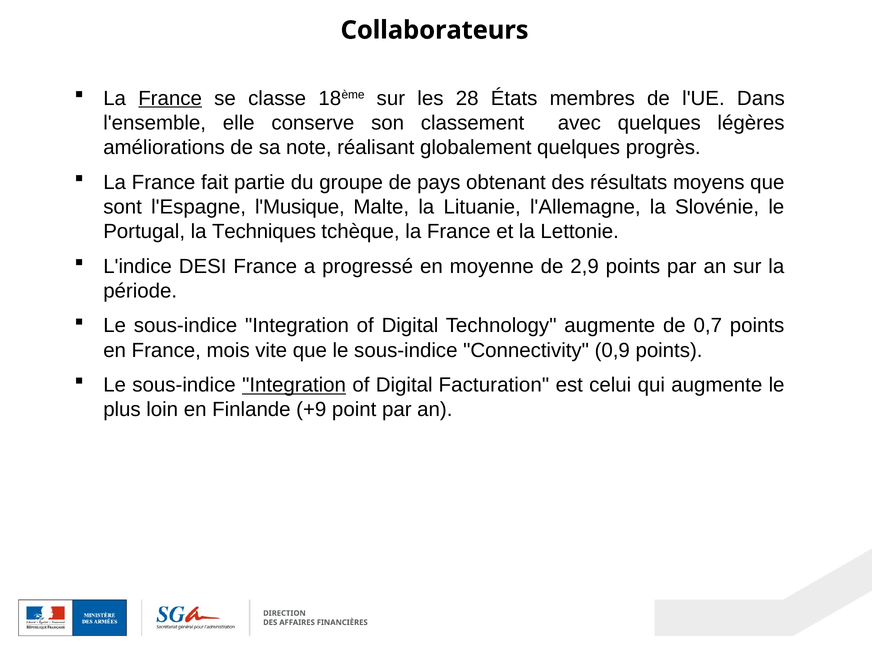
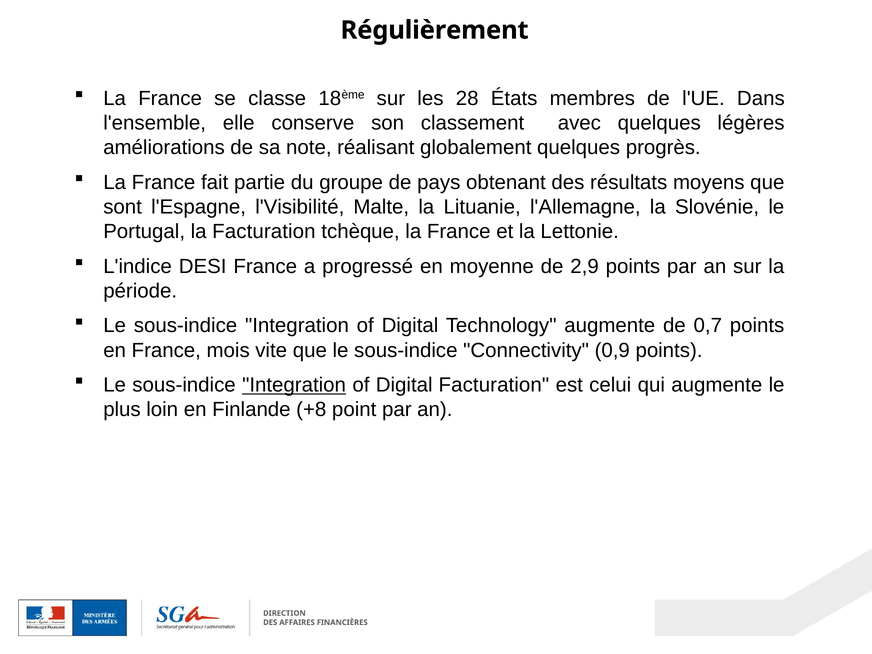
Collaborateurs: Collaborateurs -> Régulièrement
France at (170, 98) underline: present -> none
l'Musique: l'Musique -> l'Visibilité
la Techniques: Techniques -> Facturation
+9: +9 -> +8
